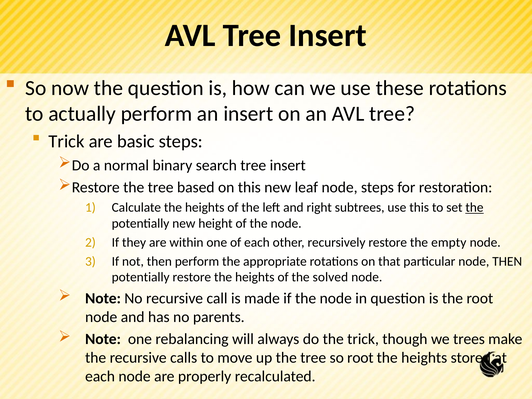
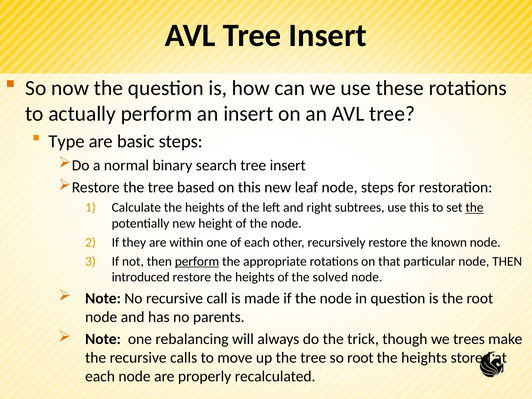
Trick at (67, 142): Trick -> Type
empty: empty -> known
perform at (197, 261) underline: none -> present
potentially at (141, 277): potentially -> introduced
